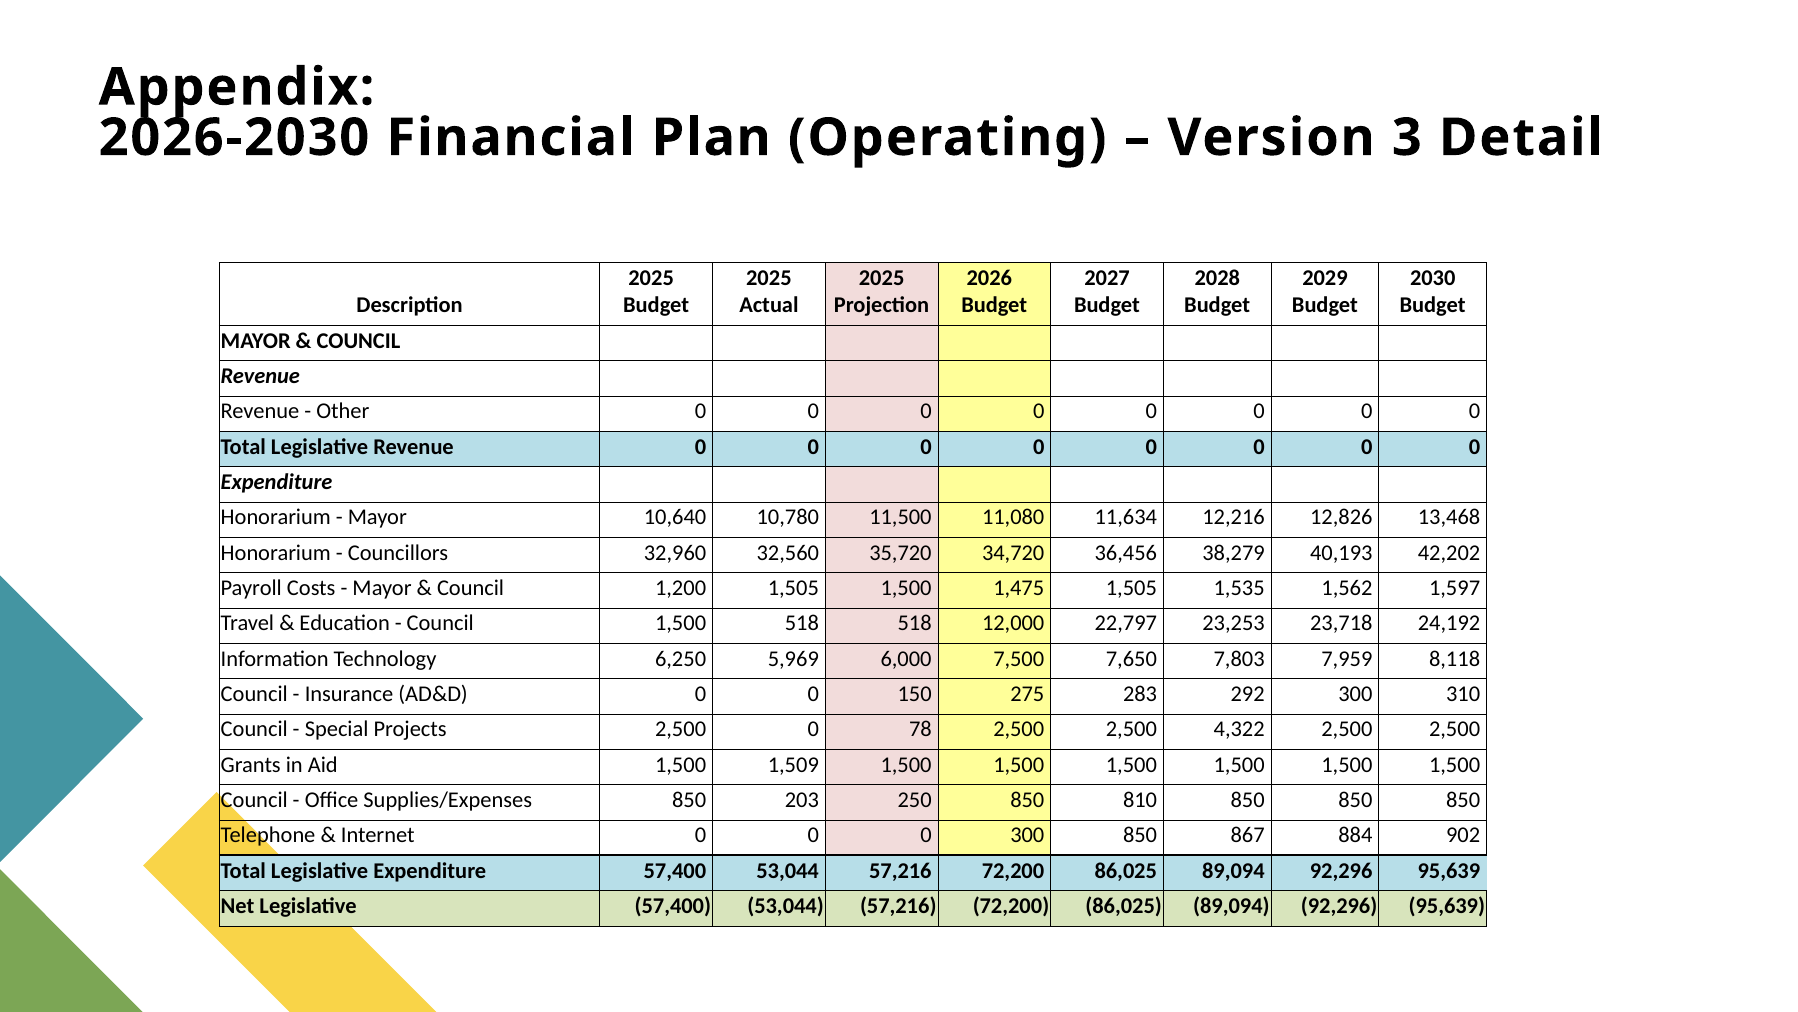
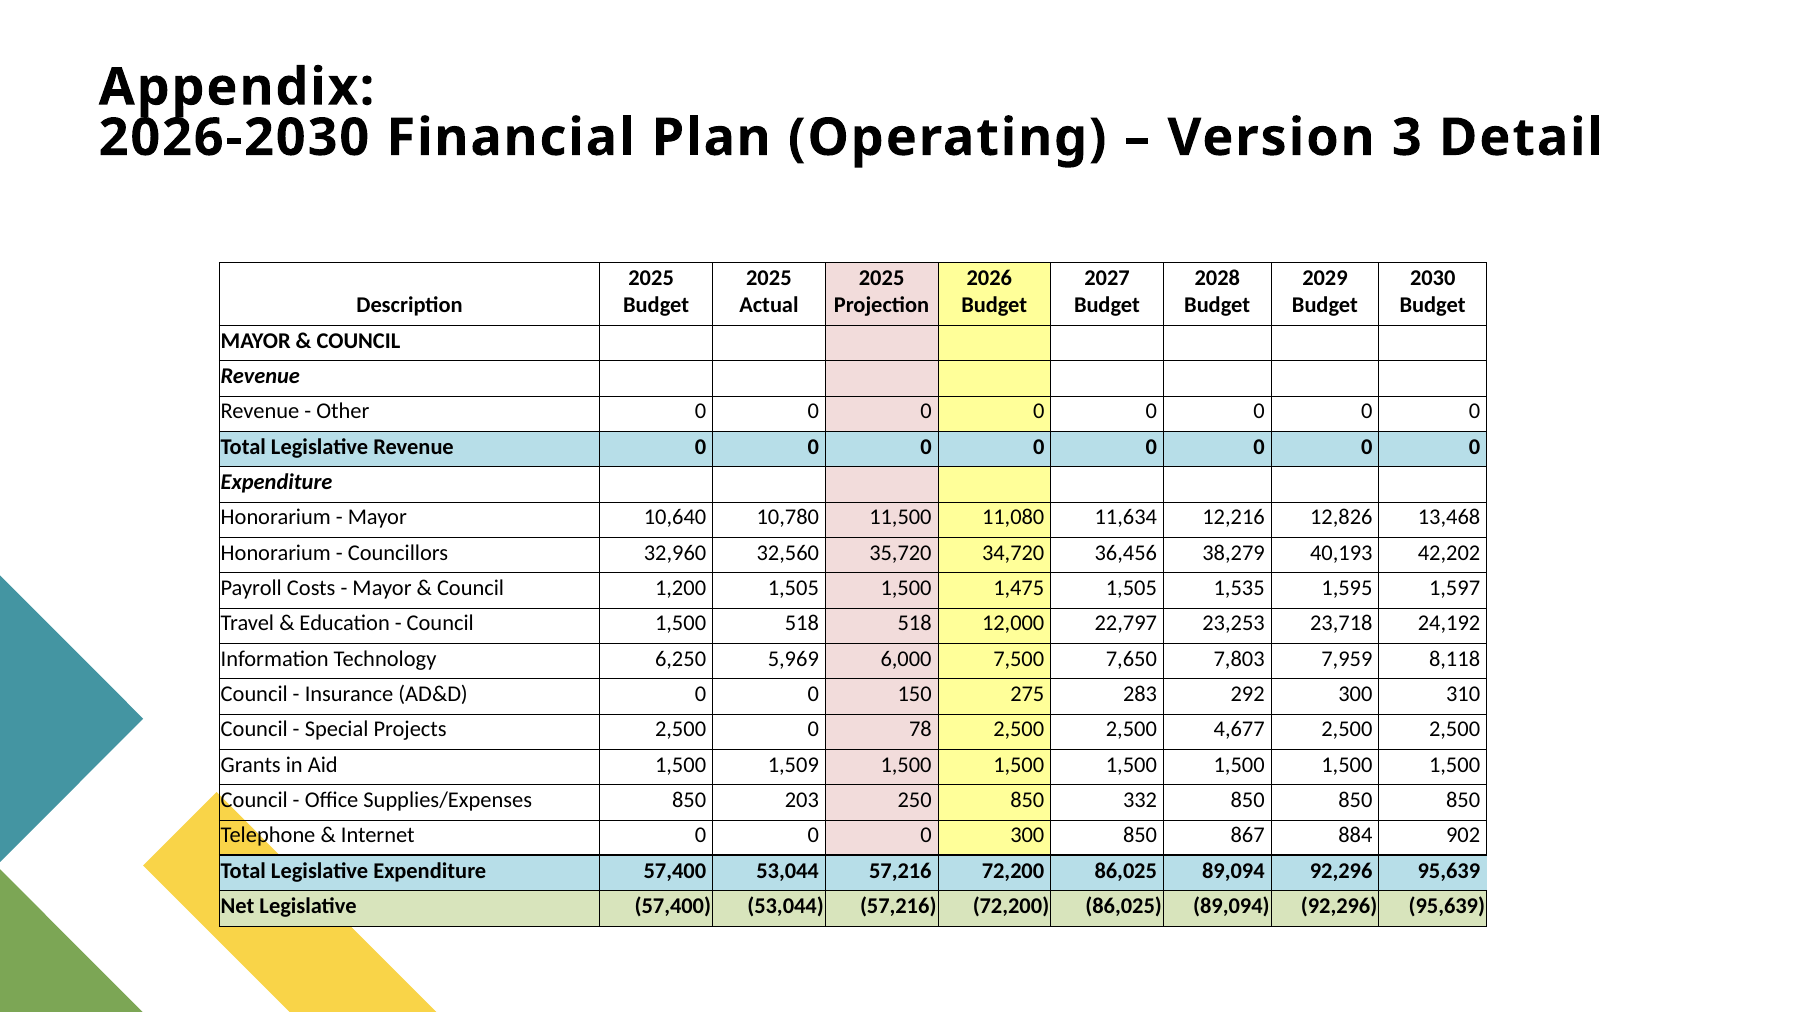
1,562: 1,562 -> 1,595
4,322: 4,322 -> 4,677
810: 810 -> 332
